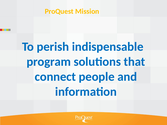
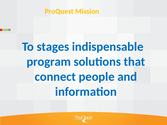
perish: perish -> stages
